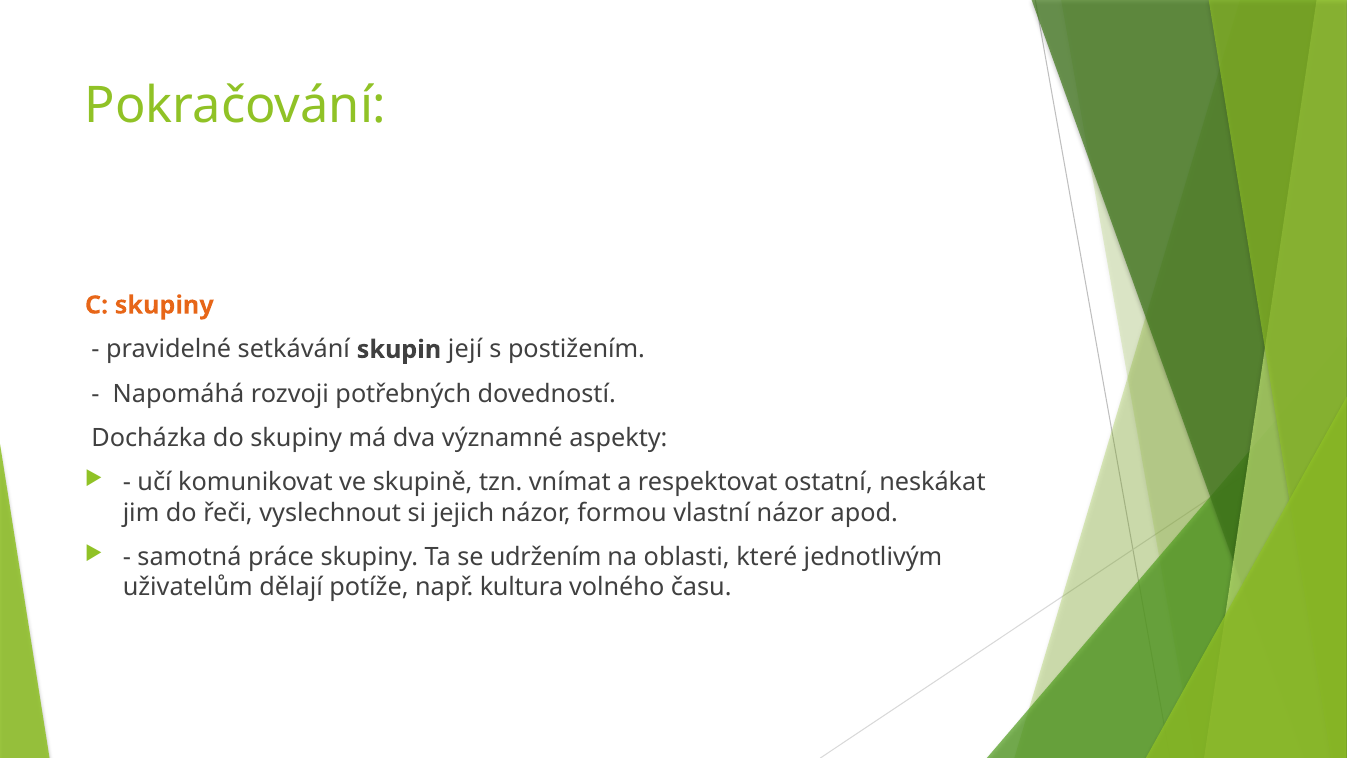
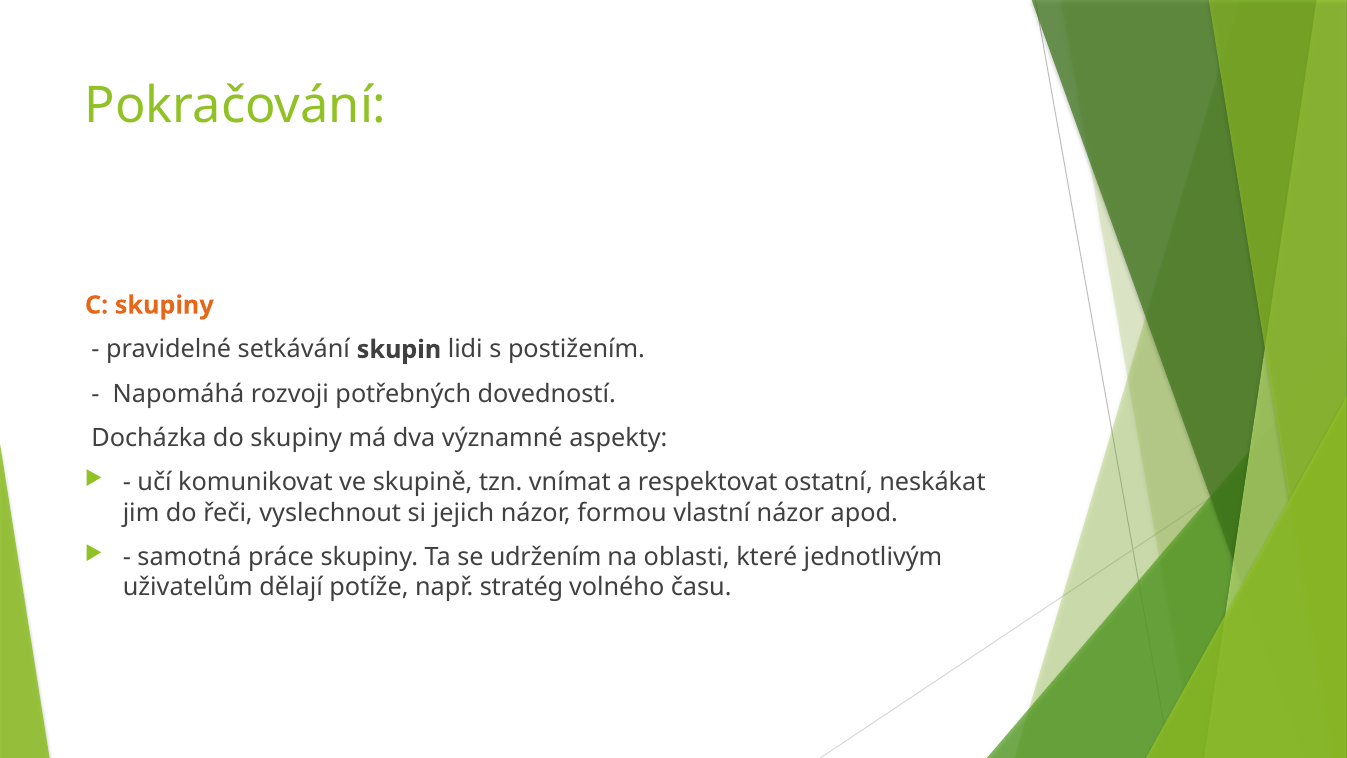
její: její -> lidi
kultura: kultura -> stratég
